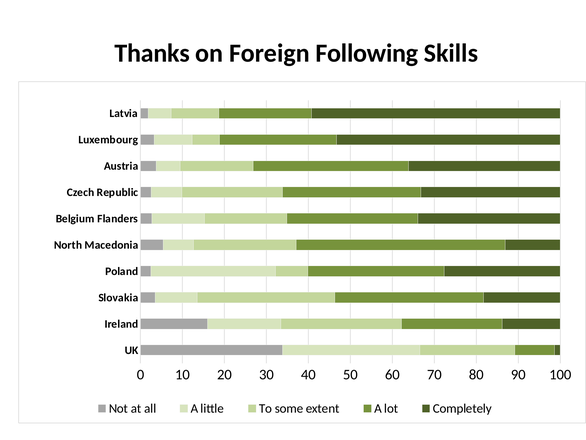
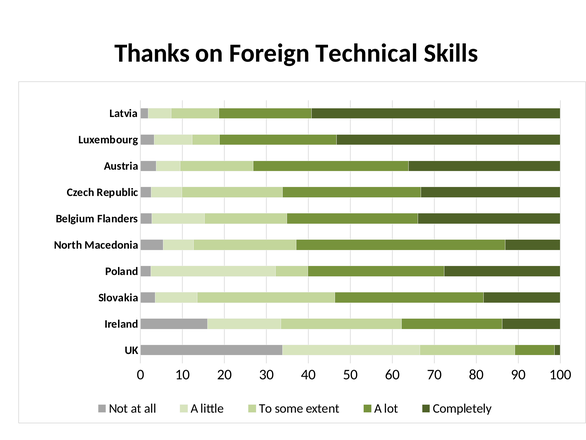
Following: Following -> Technical
